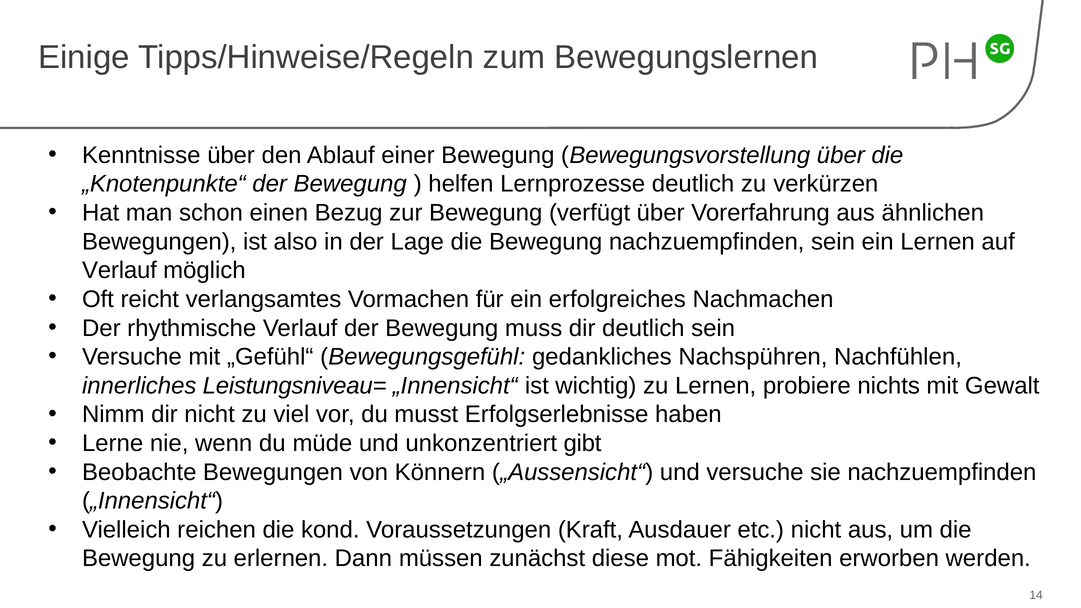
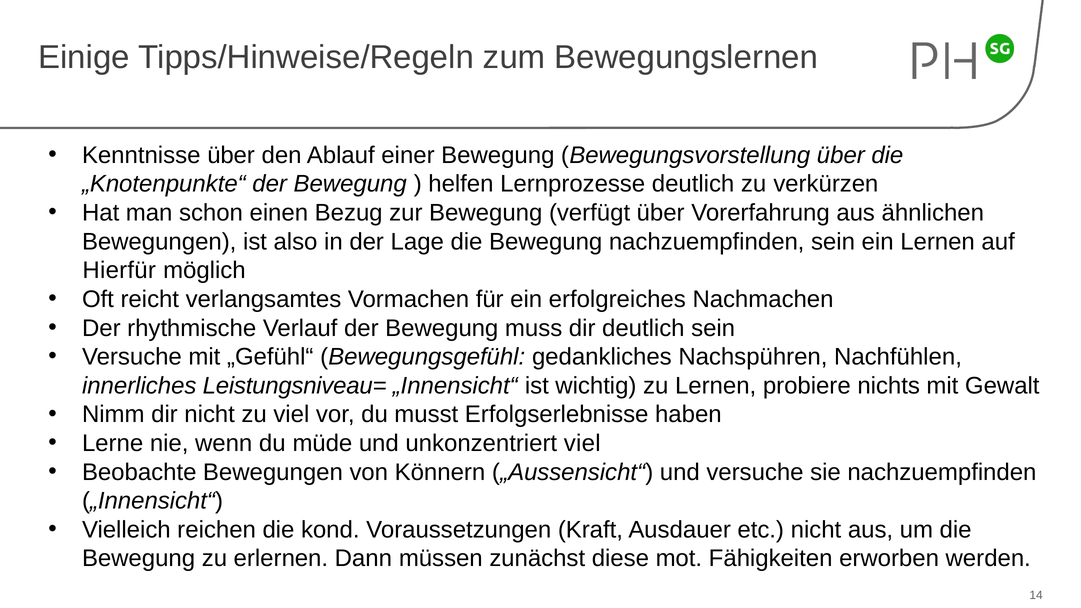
Verlauf at (119, 271): Verlauf -> Hierfür
unkonzentriert gibt: gibt -> viel
